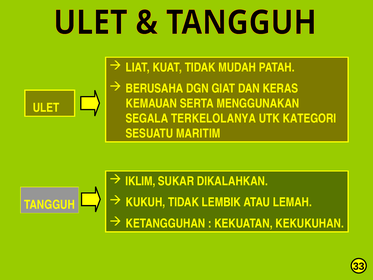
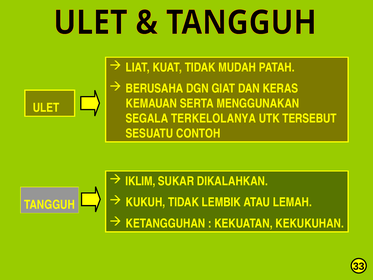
KATEGORI: KATEGORI -> TERSEBUT
MARITIM: MARITIM -> CONTOH
